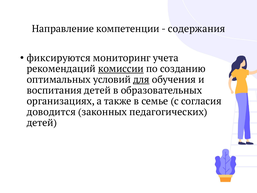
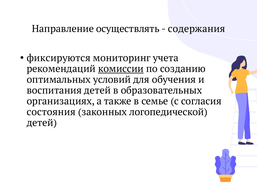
компетенции: компетенции -> осуществлять
для underline: present -> none
доводится: доводится -> состояния
педагогических: педагогических -> логопедической
